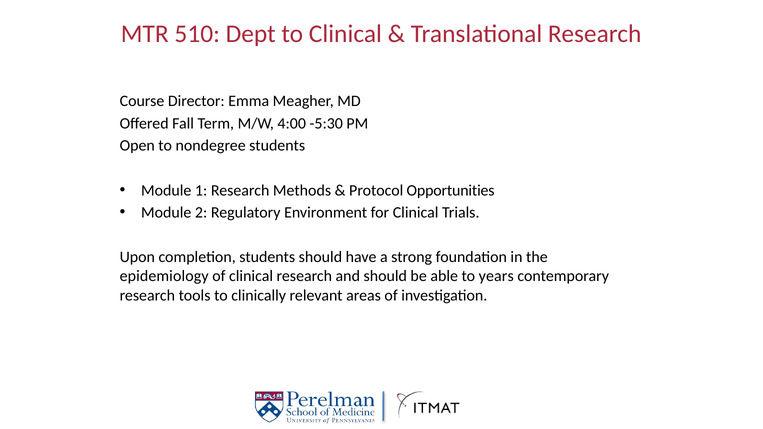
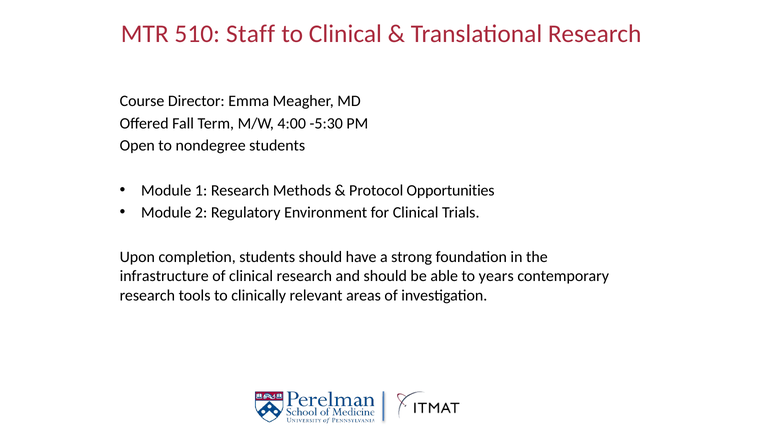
Dept: Dept -> Staff
epidemiology: epidemiology -> infrastructure
